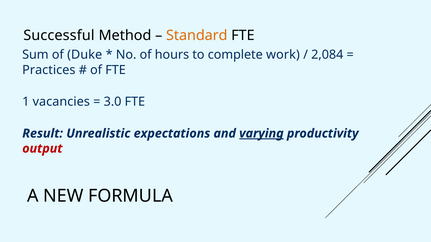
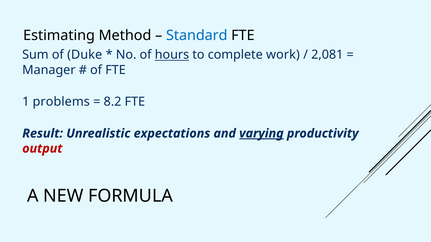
Successful: Successful -> Estimating
Standard colour: orange -> blue
hours underline: none -> present
2,084: 2,084 -> 2,081
Practices: Practices -> Manager
vacancies: vacancies -> problems
3.0: 3.0 -> 8.2
